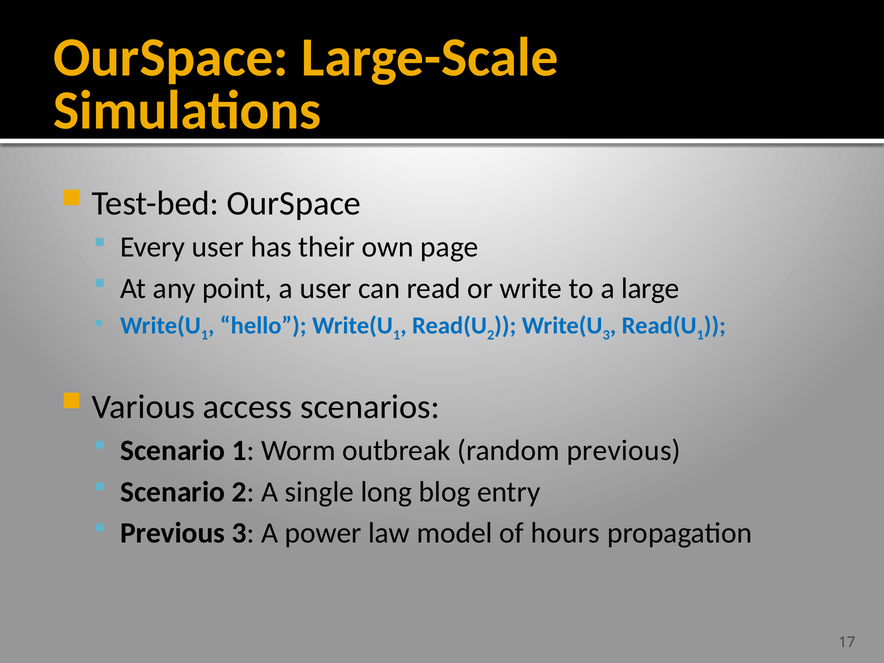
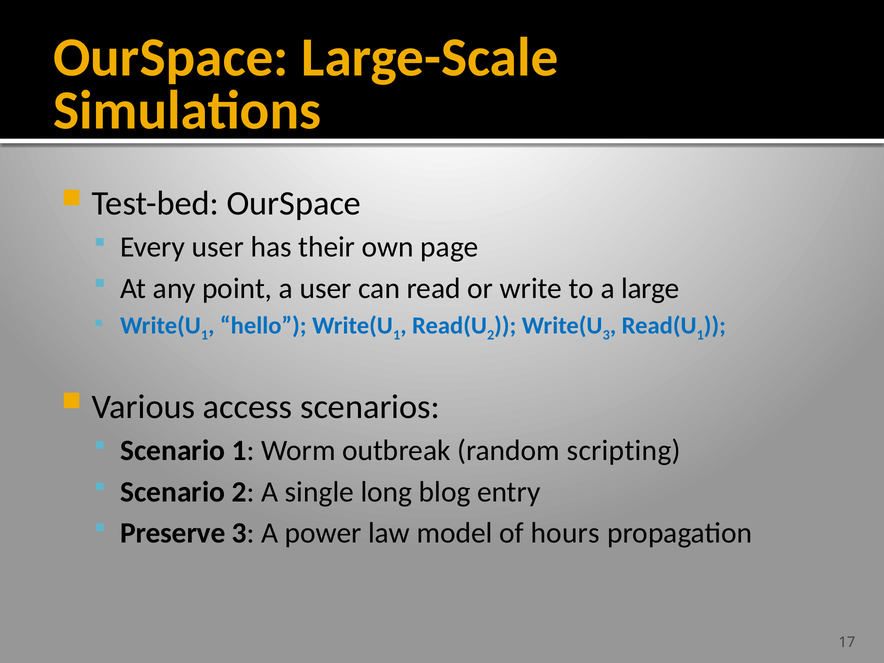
random previous: previous -> scripting
Previous at (173, 533): Previous -> Preserve
